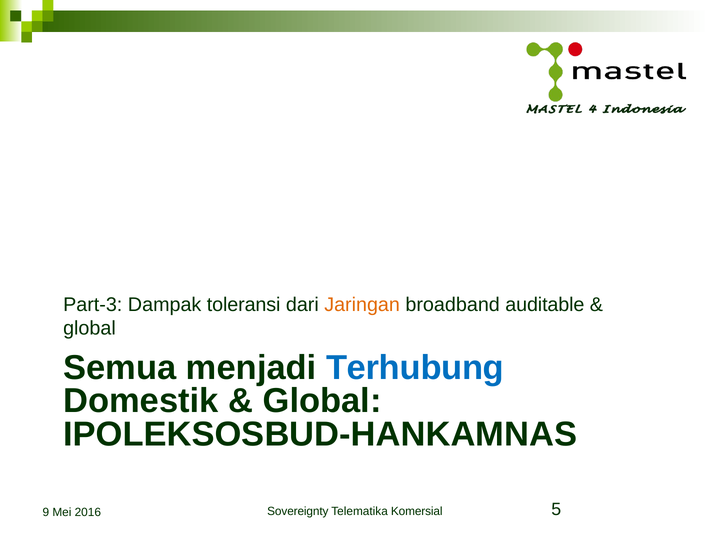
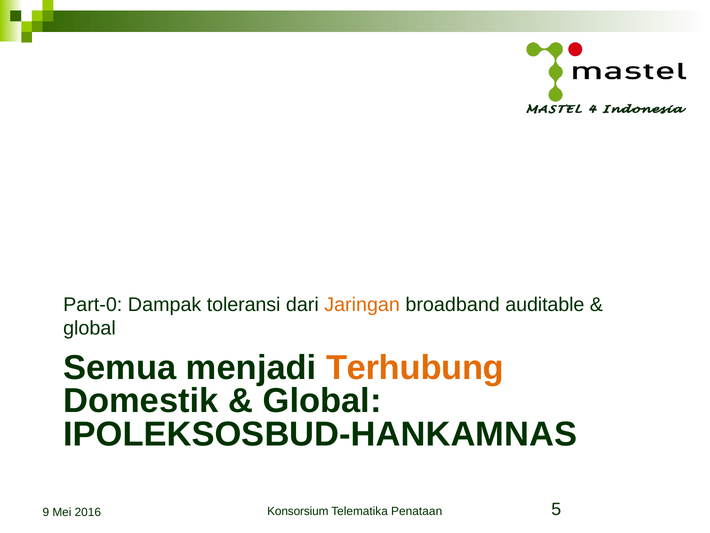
Part-3: Part-3 -> Part-0
Terhubung colour: blue -> orange
Sovereignty: Sovereignty -> Konsorsium
Komersial: Komersial -> Penataan
